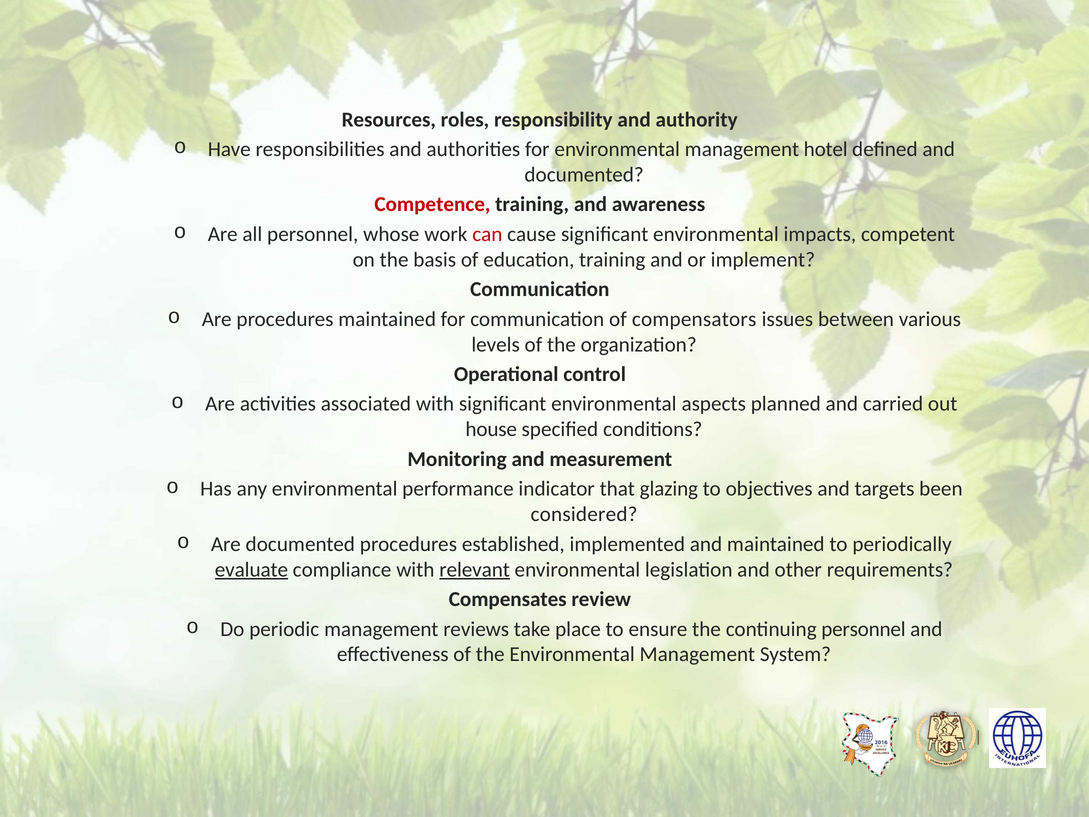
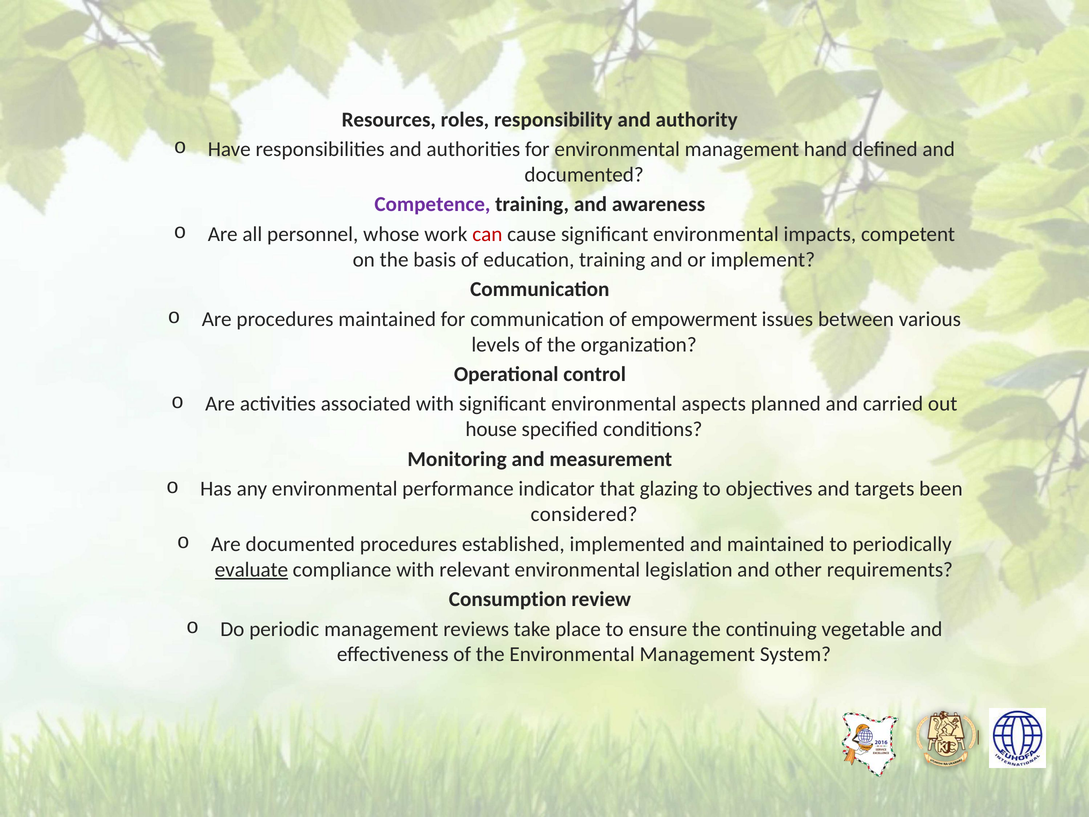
hotel: hotel -> hand
Competence colour: red -> purple
compensators: compensators -> empowerment
relevant underline: present -> none
Compensates: Compensates -> Consumption
continuing personnel: personnel -> vegetable
